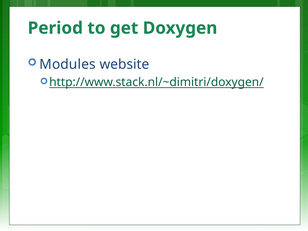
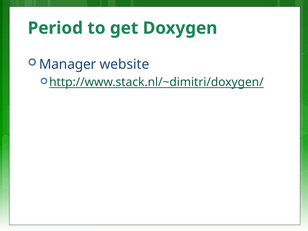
Modules: Modules -> Manager
